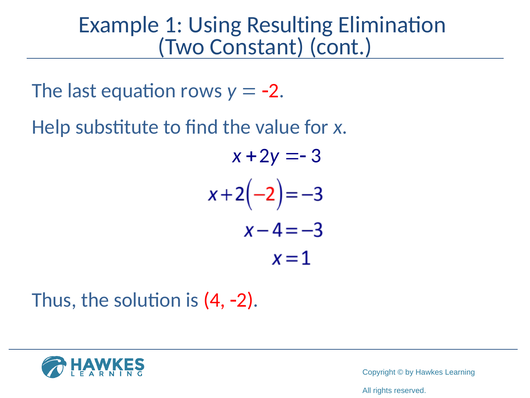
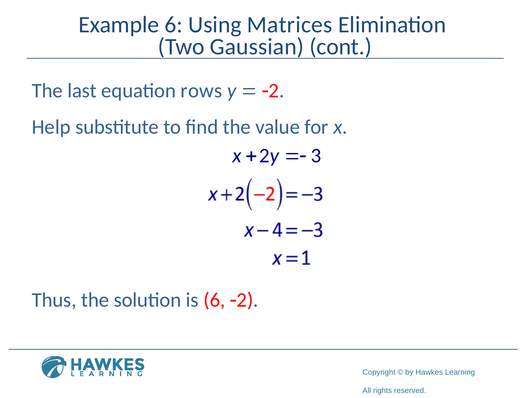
Example 1: 1 -> 6
Resulting: Resulting -> Matrices
Constant: Constant -> Gaussian
is 4: 4 -> 6
